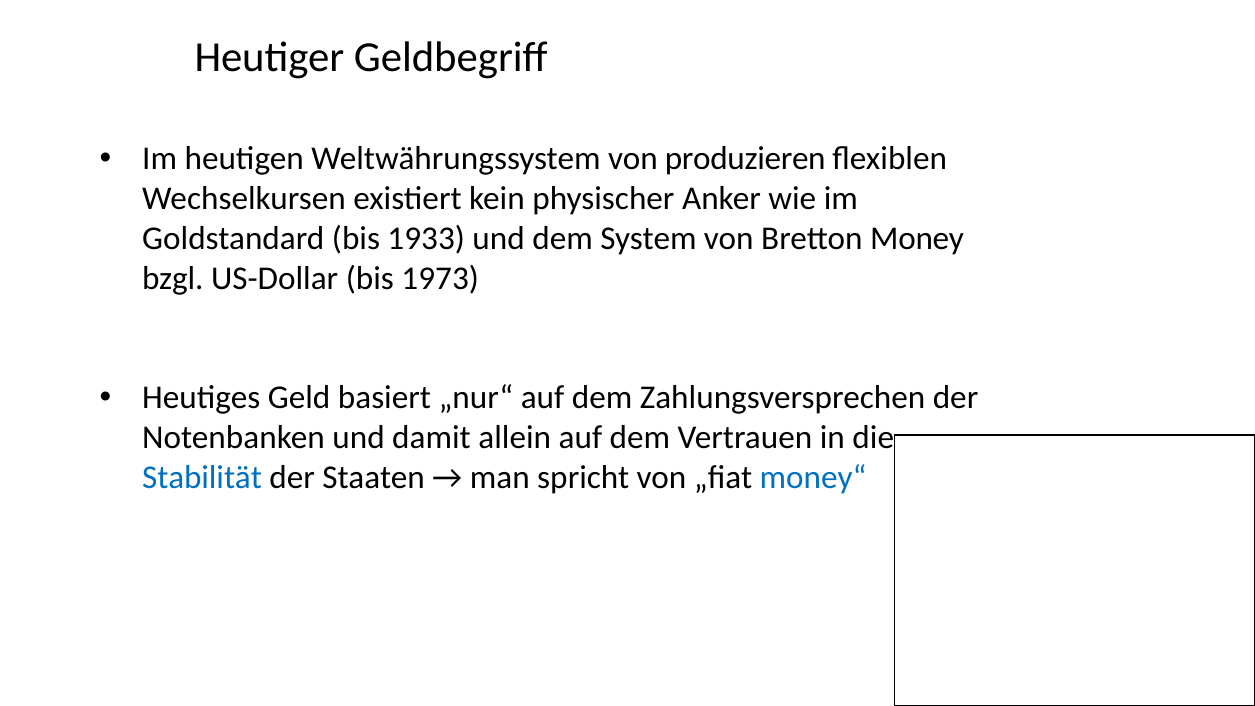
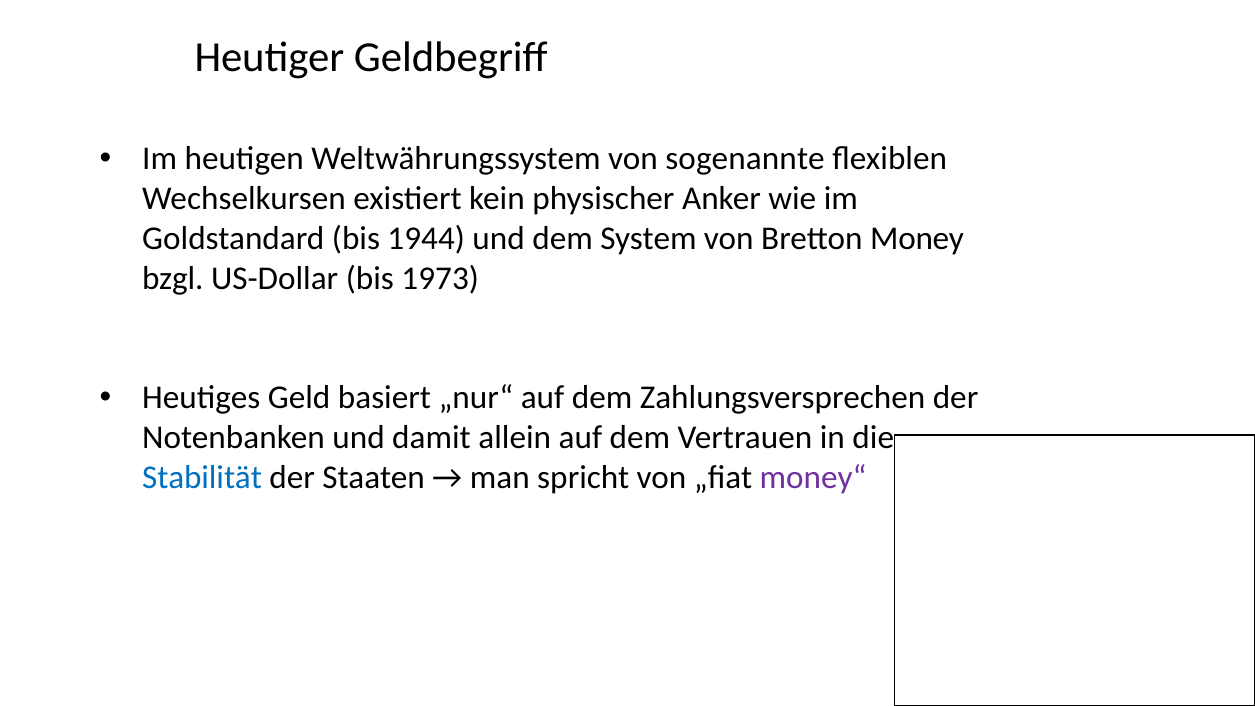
produzieren: produzieren -> sogenannte
1933: 1933 -> 1944
money“ colour: blue -> purple
